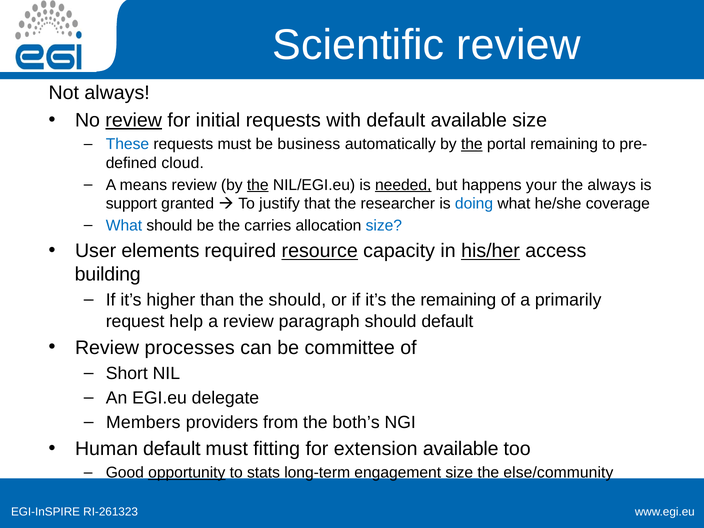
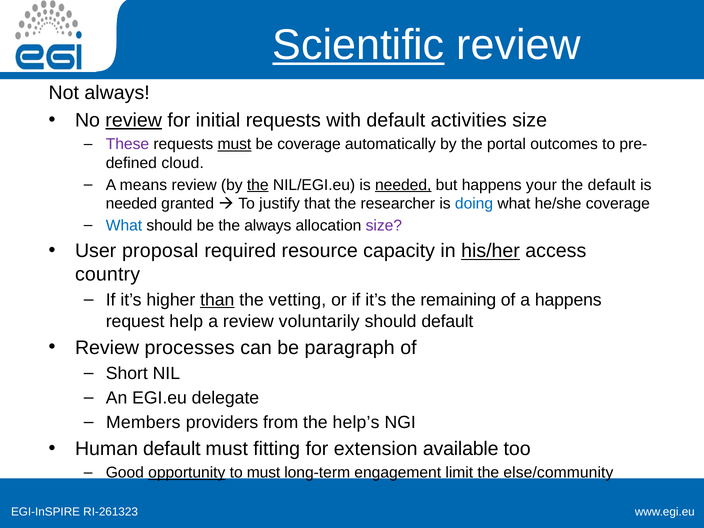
Scientific underline: none -> present
default available: available -> activities
These colour: blue -> purple
must at (234, 144) underline: none -> present
be business: business -> coverage
the at (472, 144) underline: present -> none
portal remaining: remaining -> outcomes
the always: always -> default
support at (131, 204): support -> needed
the carries: carries -> always
size at (384, 226) colour: blue -> purple
elements: elements -> proposal
resource underline: present -> none
building: building -> country
than underline: none -> present
the should: should -> vetting
a primarily: primarily -> happens
paragraph: paragraph -> voluntarily
committee: committee -> paragraph
both’s: both’s -> help’s
to stats: stats -> must
engagement size: size -> limit
